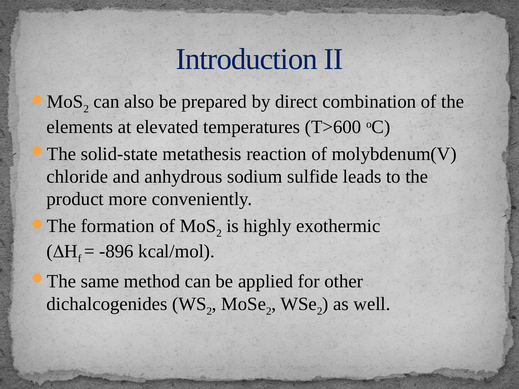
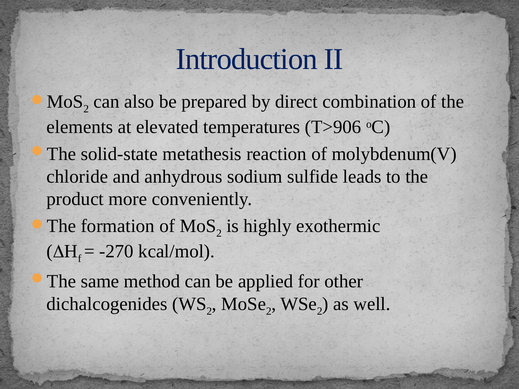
T>600: T>600 -> T>906
-896: -896 -> -270
